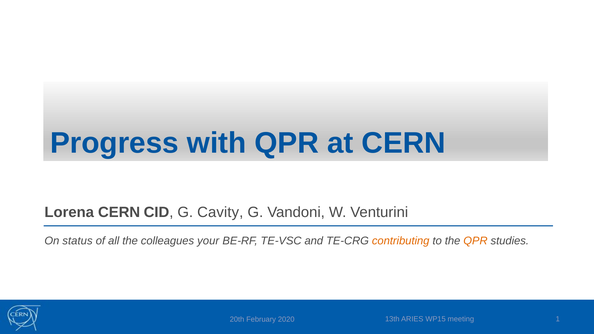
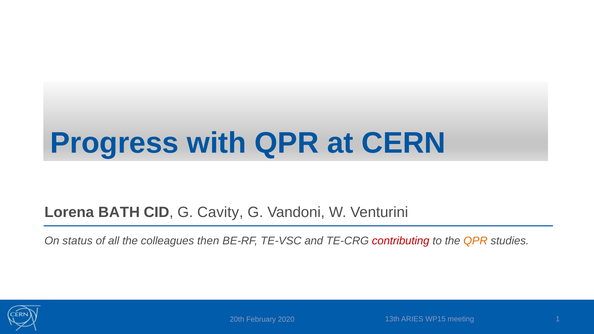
Lorena CERN: CERN -> BATH
your: your -> then
contributing colour: orange -> red
